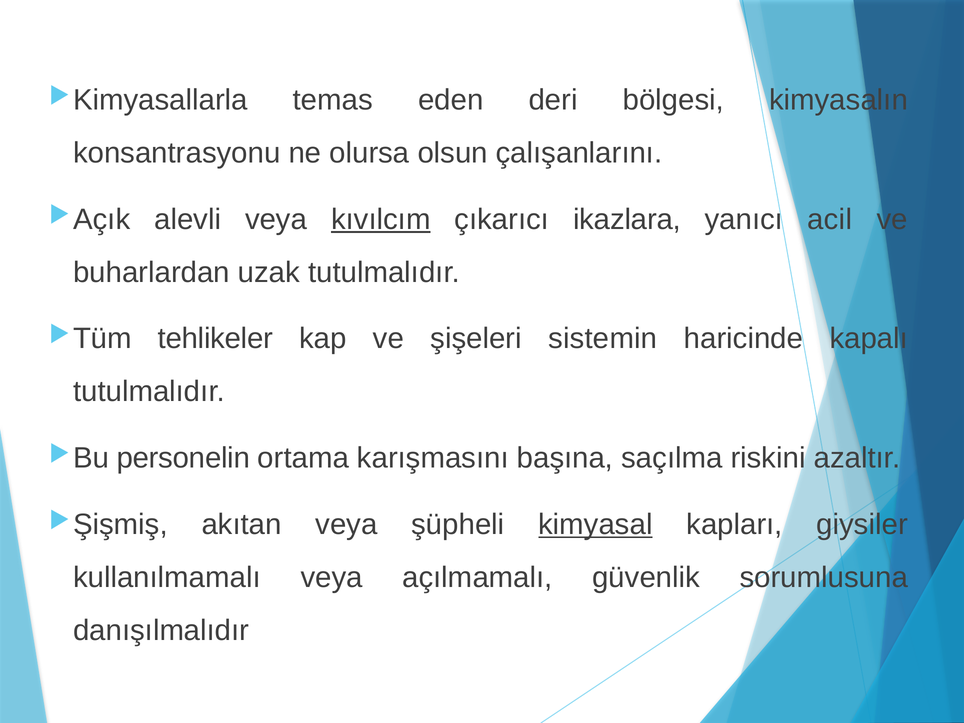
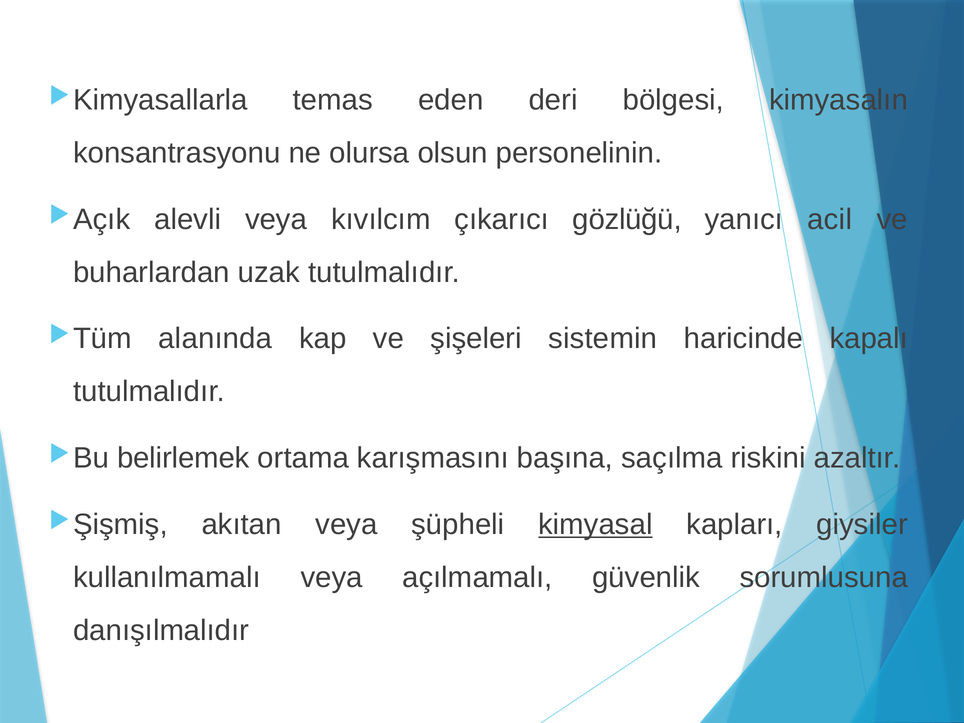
çalışanlarını: çalışanlarını -> personelinin
kıvılcım underline: present -> none
ikazlara: ikazlara -> gözlüğü
tehlikeler: tehlikeler -> alanında
personelin: personelin -> belirlemek
